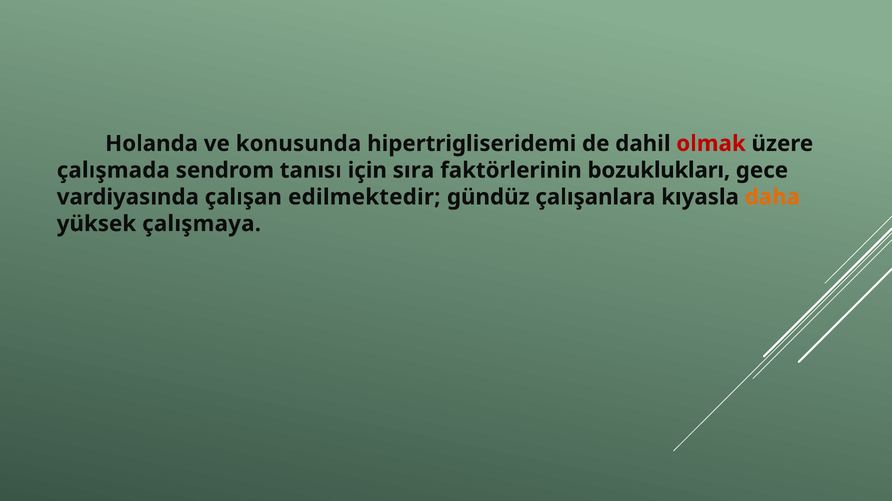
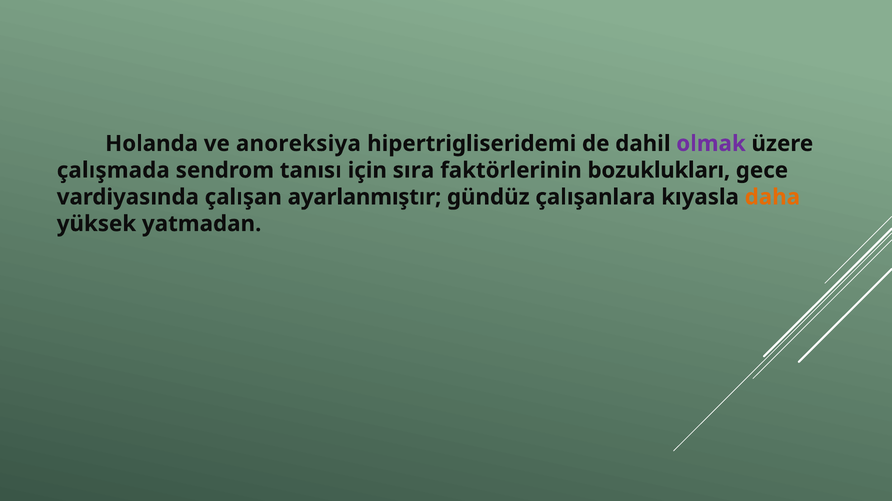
konusunda: konusunda -> anoreksiya
olmak colour: red -> purple
edilmektedir: edilmektedir -> ayarlanmıştır
çalışmaya: çalışmaya -> yatmadan
